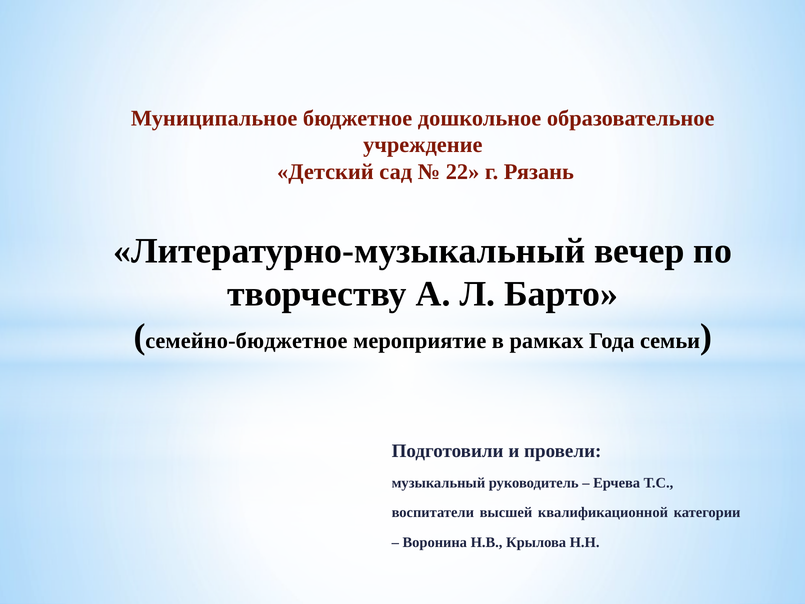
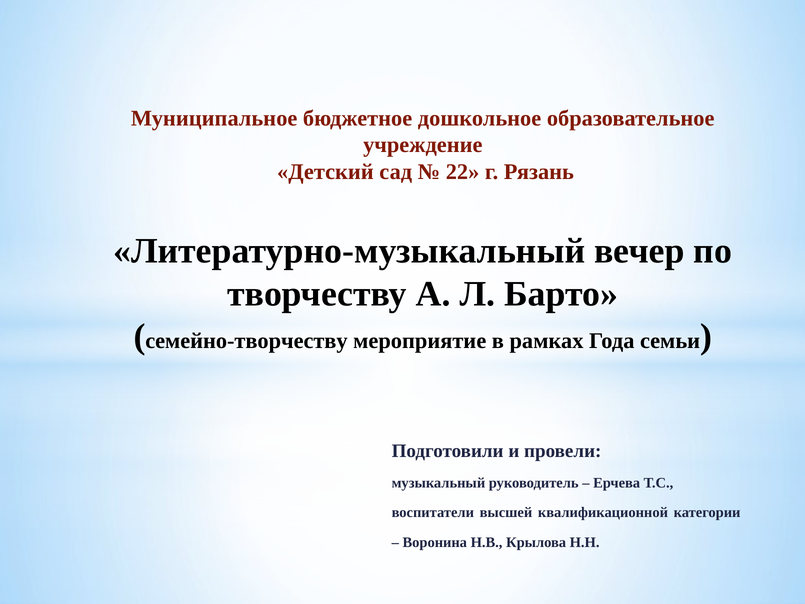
семейно-бюджетное: семейно-бюджетное -> семейно-творчеству
